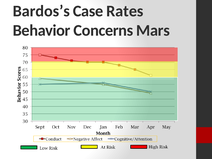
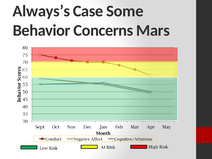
Bardos’s: Bardos’s -> Always’s
Rates: Rates -> Some
